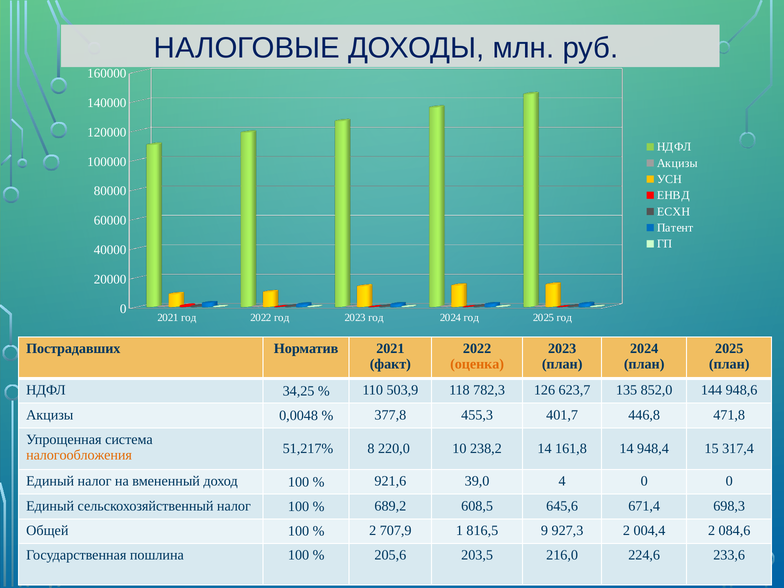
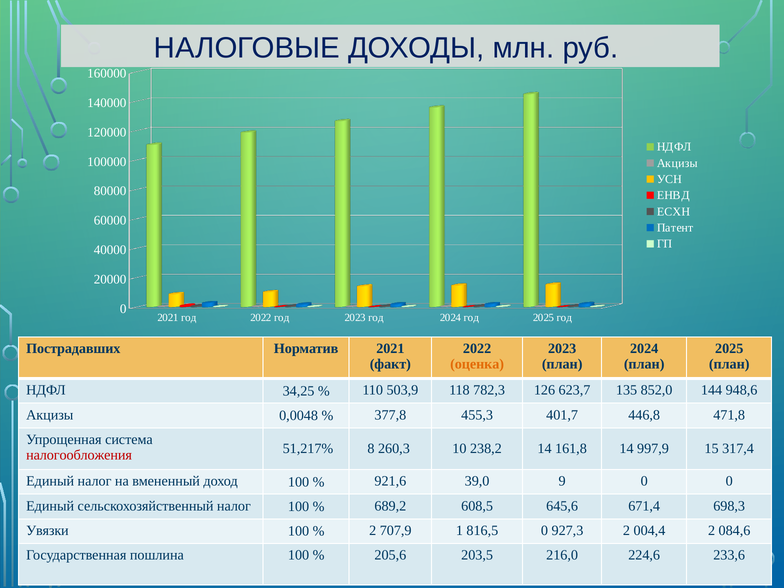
налогообложения colour: orange -> red
220,0: 220,0 -> 260,3
948,4: 948,4 -> 997,9
4: 4 -> 9
Общей: Общей -> Увязки
816,5 9: 9 -> 0
